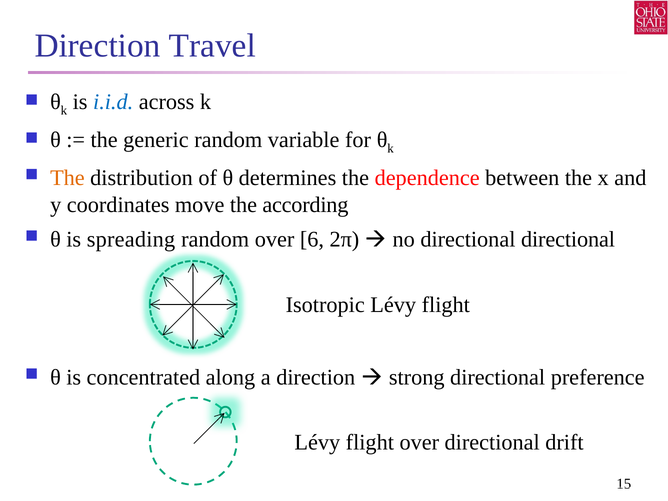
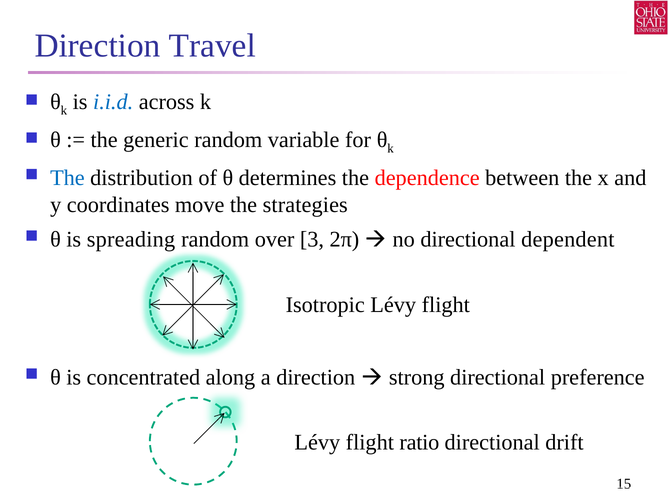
The at (67, 178) colour: orange -> blue
according: according -> strategies
6: 6 -> 3
directional directional: directional -> dependent
flight over: over -> ratio
